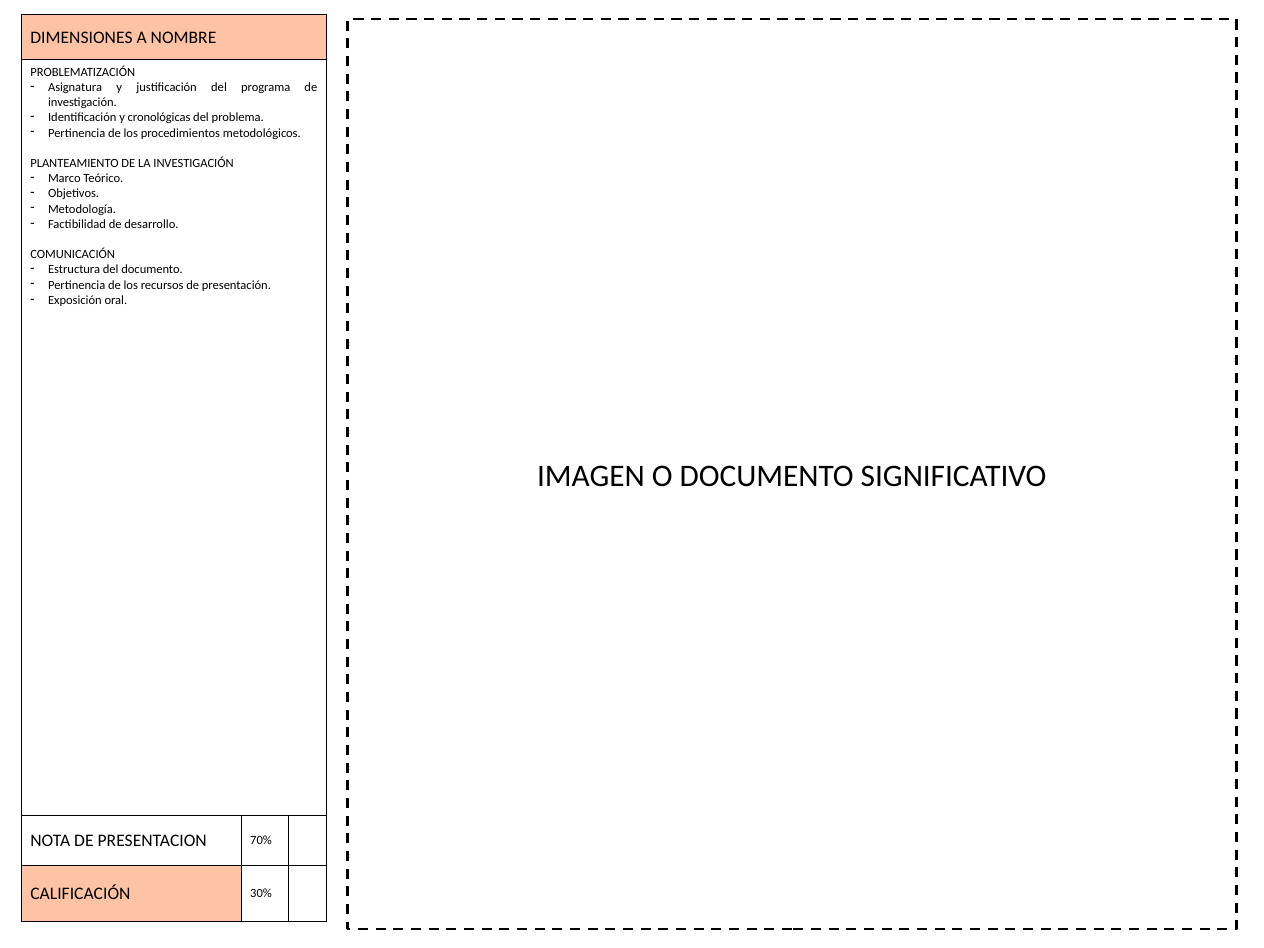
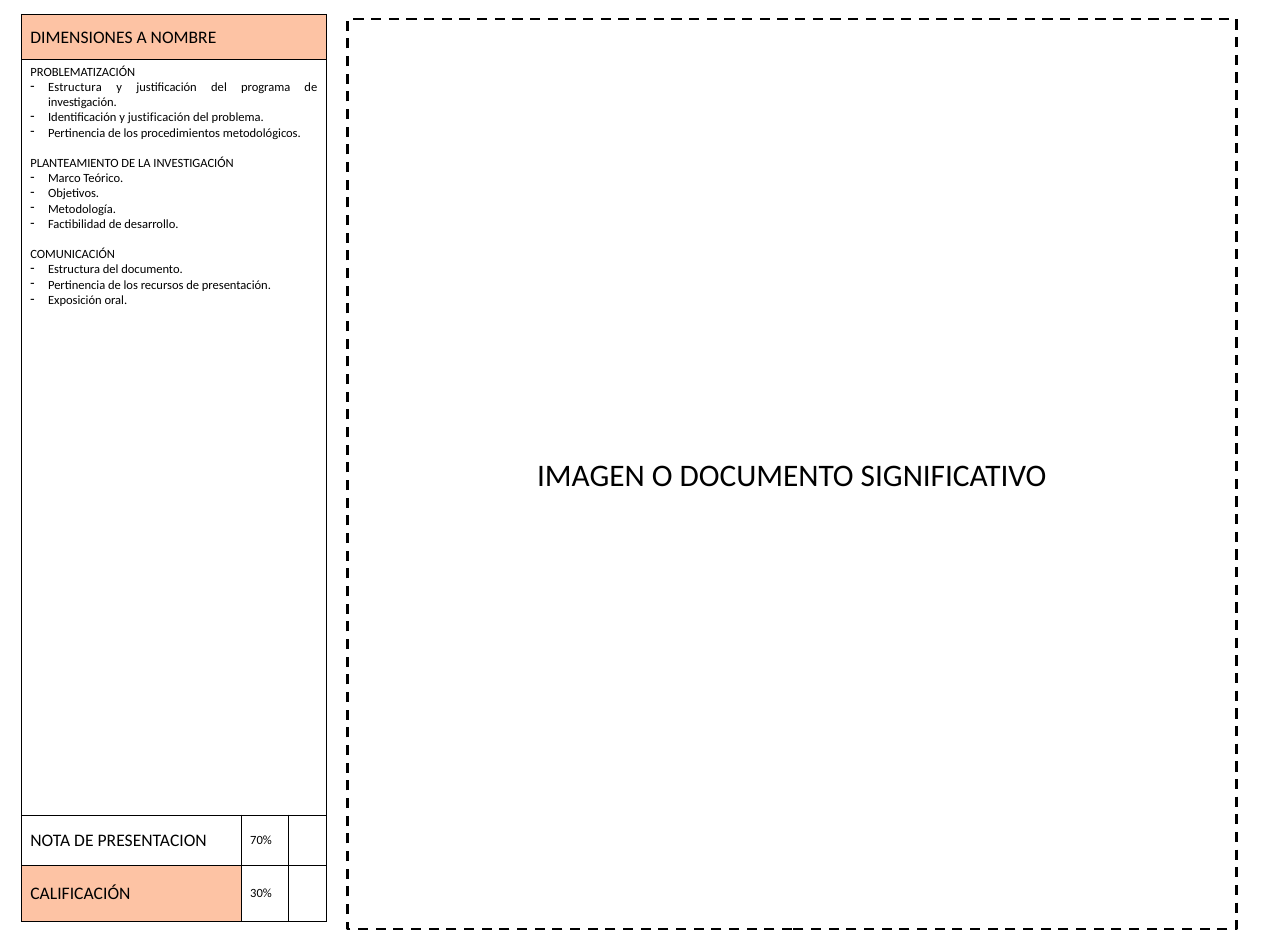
Asignatura at (75, 87): Asignatura -> Estructura
Identificación y cronológicas: cronológicas -> justificación
